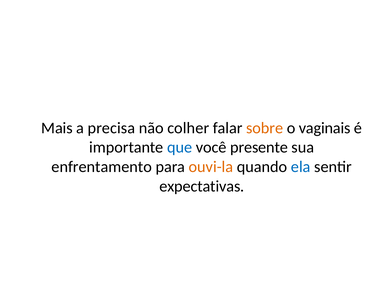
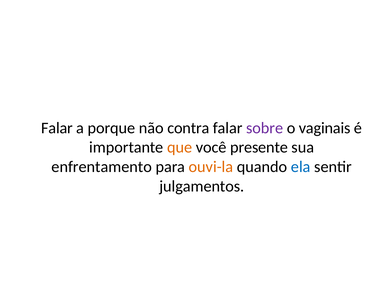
Mais at (57, 128): Mais -> Falar
precisa: precisa -> porque
colher: colher -> contra
sobre colour: orange -> purple
que colour: blue -> orange
expectativas: expectativas -> julgamentos
